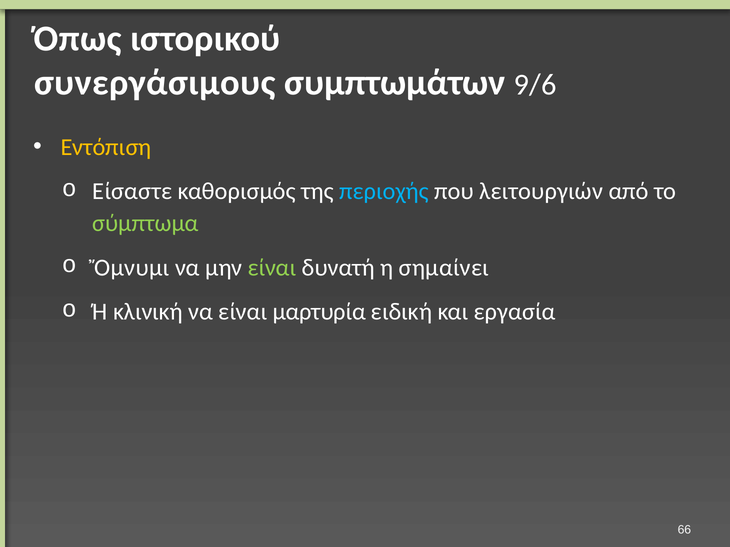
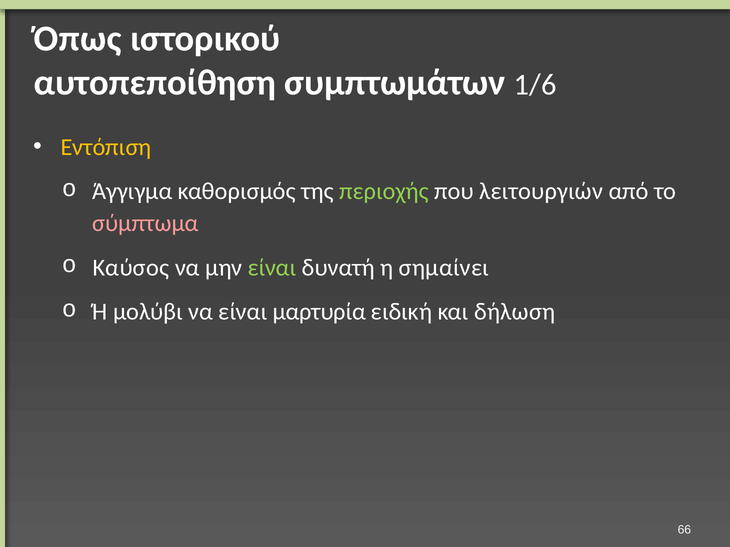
συνεργάσιμους: συνεργάσιμους -> αυτοπεποίθηση
9/6: 9/6 -> 1/6
Είσαστε: Είσαστε -> Άγγιγμα
περιοχής colour: light blue -> light green
σύμπτωμα colour: light green -> pink
Ὄμνυμι: Ὄμνυμι -> Καύσος
κλινική: κλινική -> μολύβι
εργασία: εργασία -> δήλωση
